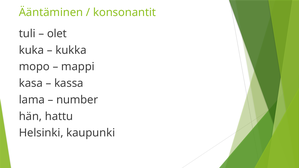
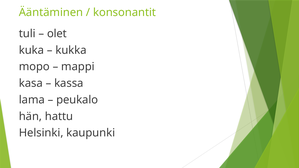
number: number -> peukalo
